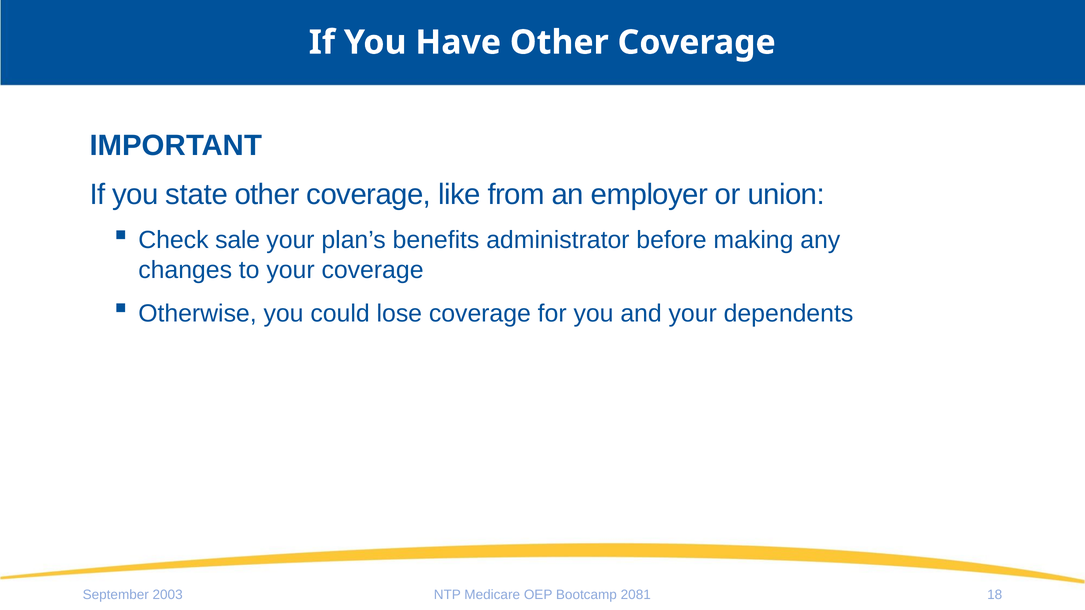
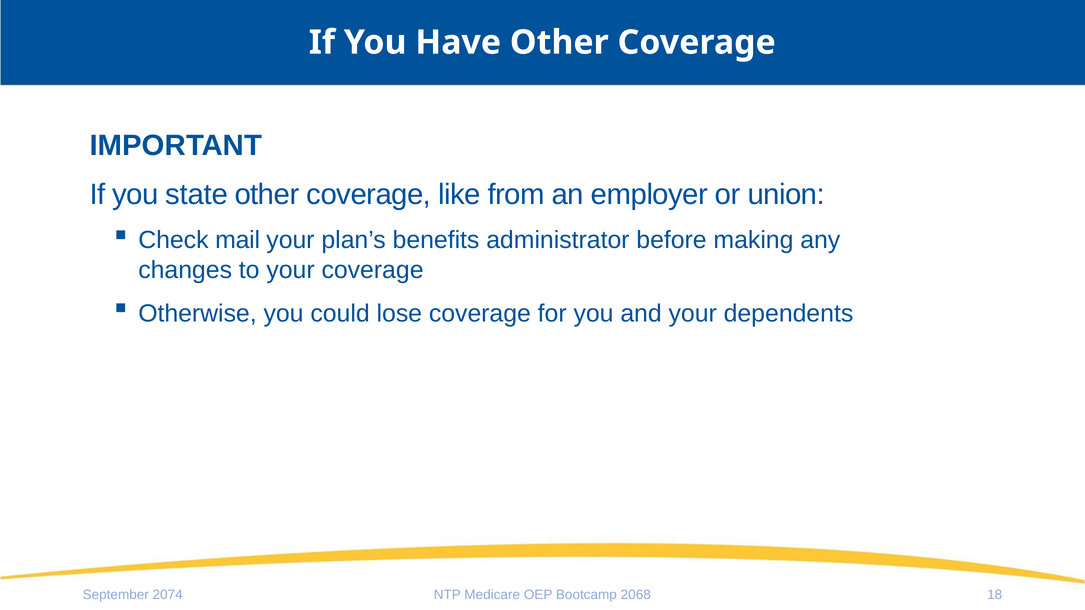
sale: sale -> mail
2003: 2003 -> 2074
2081: 2081 -> 2068
